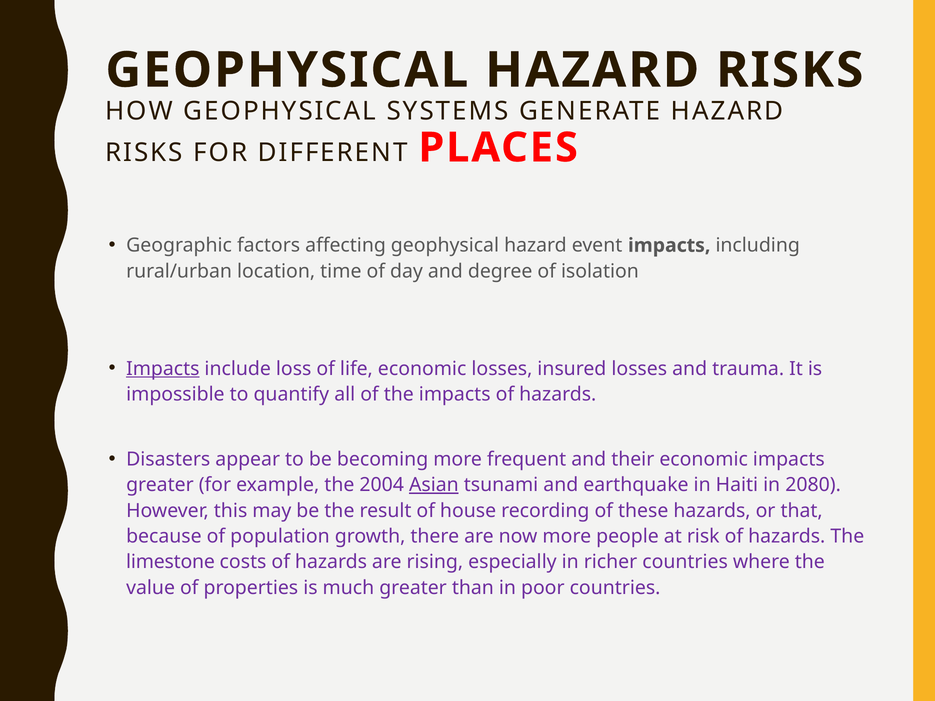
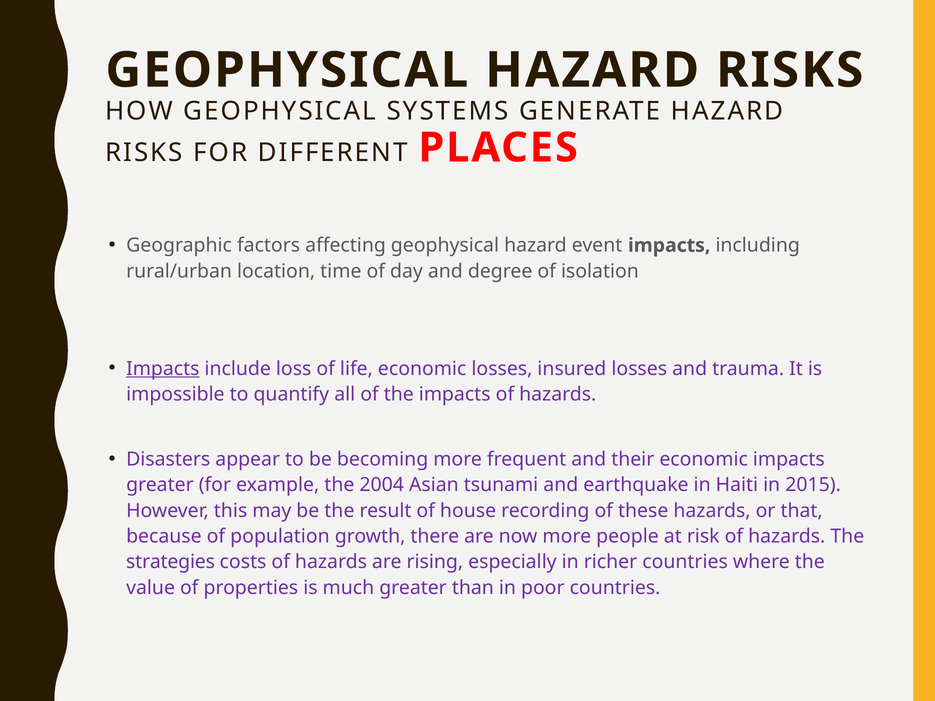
Asian underline: present -> none
2080: 2080 -> 2015
limestone: limestone -> strategies
